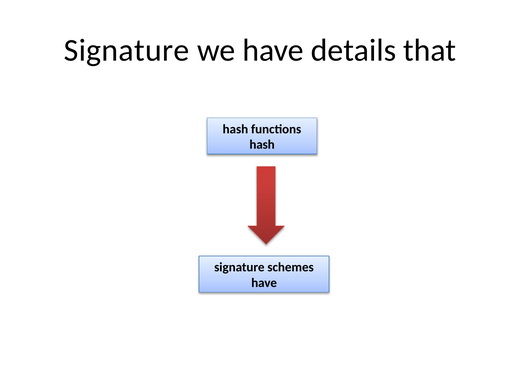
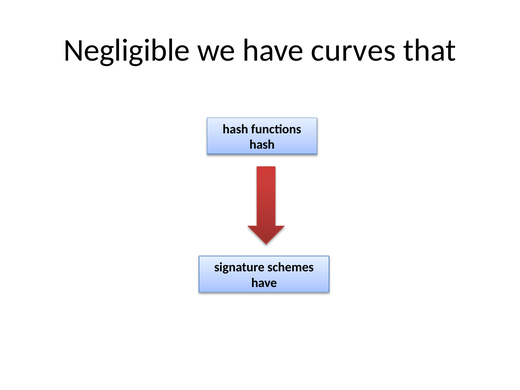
Signature at (127, 50): Signature -> Negligible
details: details -> curves
